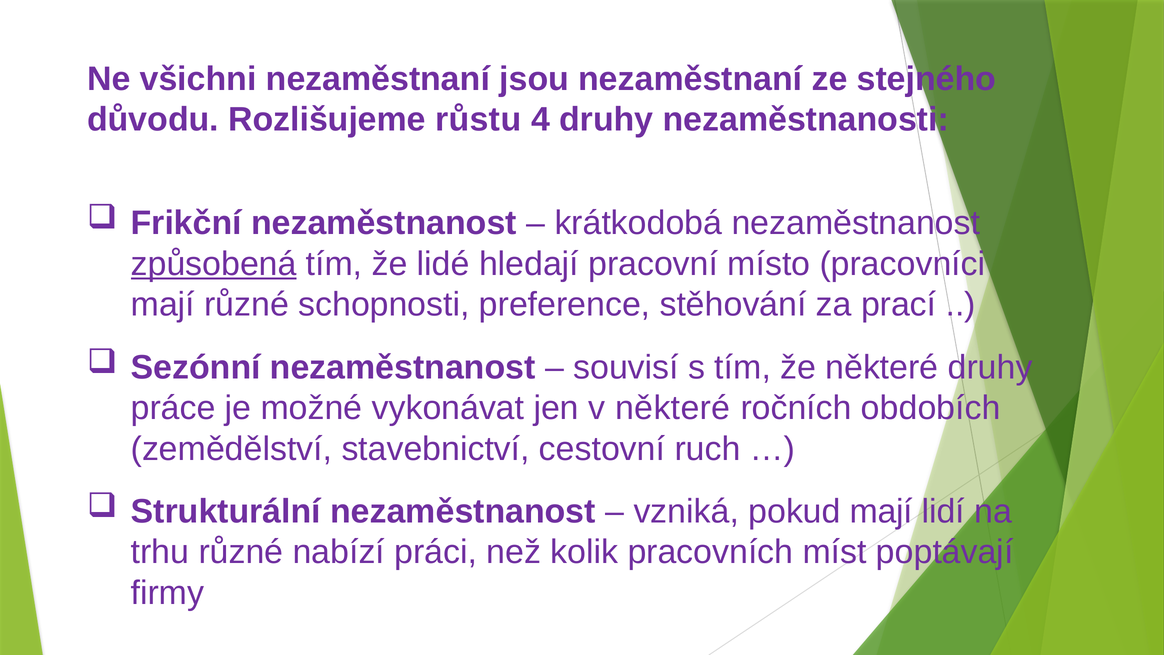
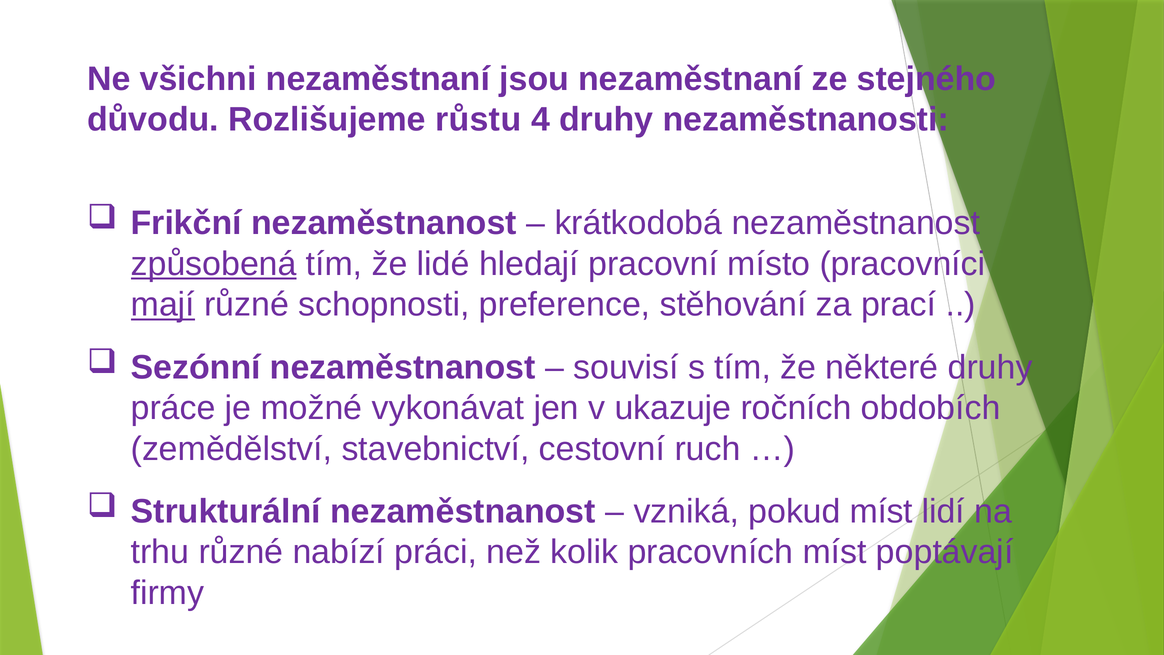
mají at (163, 305) underline: none -> present
v některé: některé -> ukazuje
pokud mají: mají -> míst
